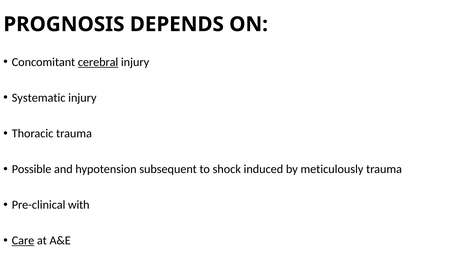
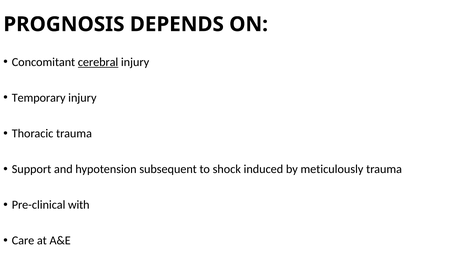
Systematic: Systematic -> Temporary
Possible: Possible -> Support
Care underline: present -> none
